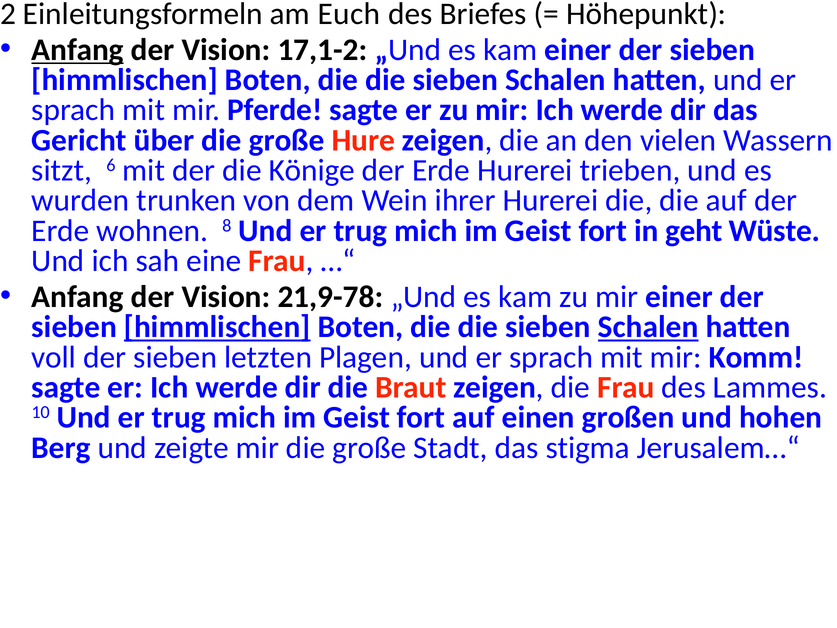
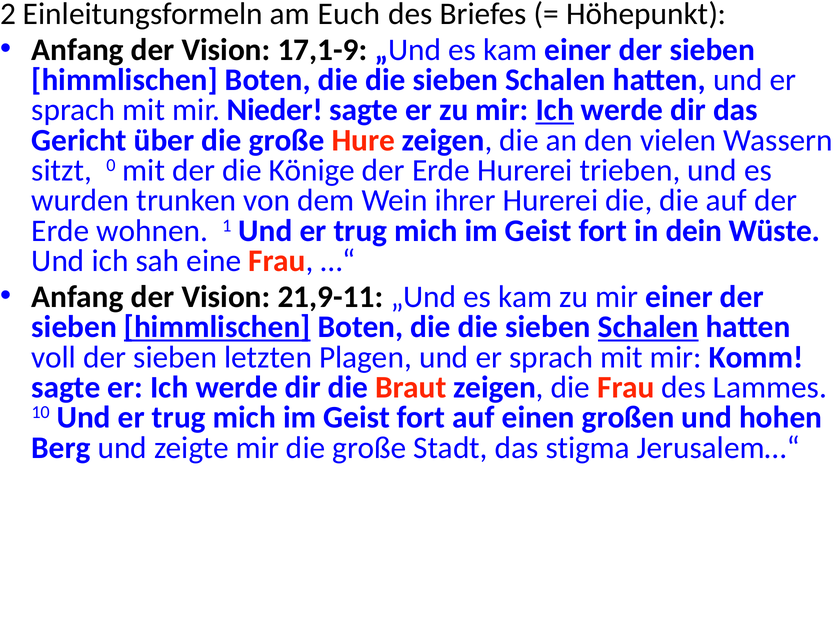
Anfang at (78, 50) underline: present -> none
17,1-2: 17,1-2 -> 17,1-9
Pferde: Pferde -> Nieder
Ich at (555, 110) underline: none -> present
6: 6 -> 0
8: 8 -> 1
geht: geht -> dein
21,9-78: 21,9-78 -> 21,9-11
